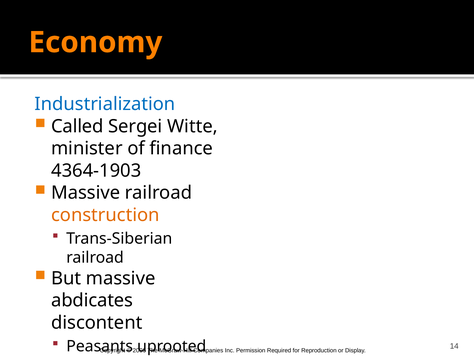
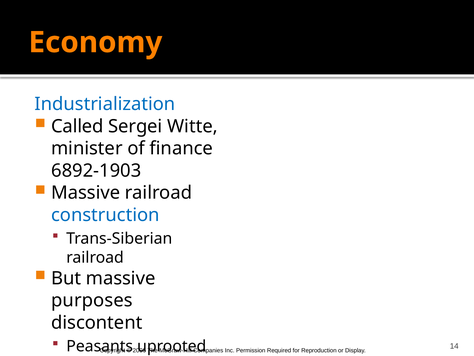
4364-1903: 4364-1903 -> 6892-1903
construction colour: orange -> blue
abdicates: abdicates -> purposes
